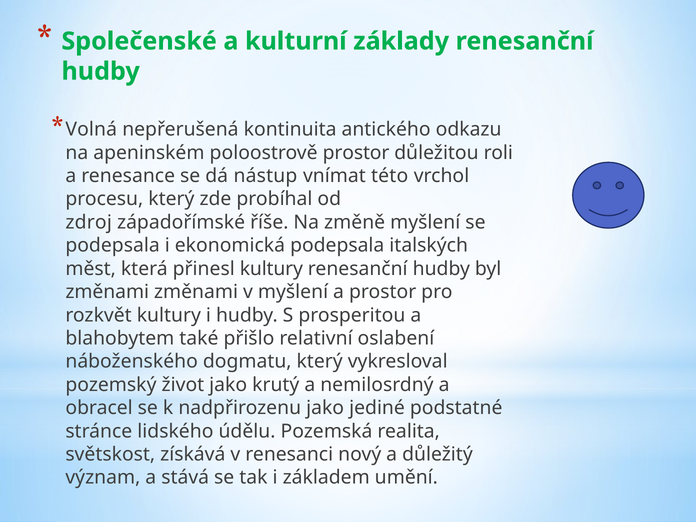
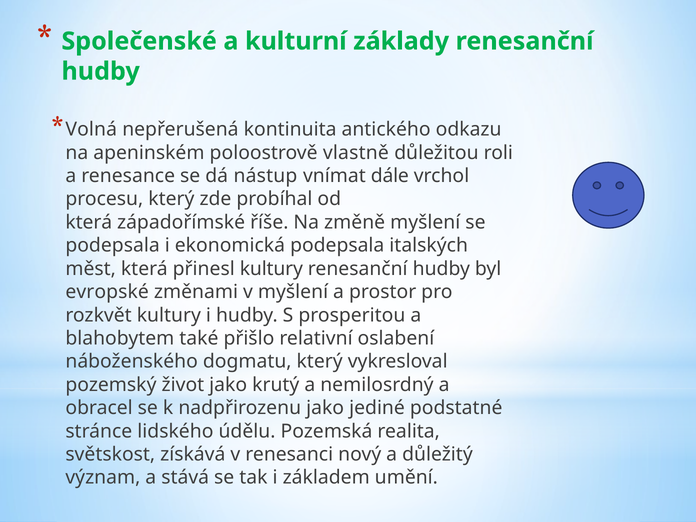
poloostrově prostor: prostor -> vlastně
této: této -> dále
zdroj at (89, 222): zdroj -> která
změnami at (107, 292): změnami -> evropské
